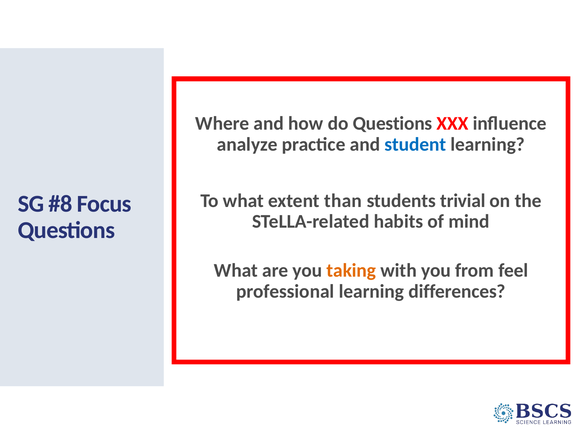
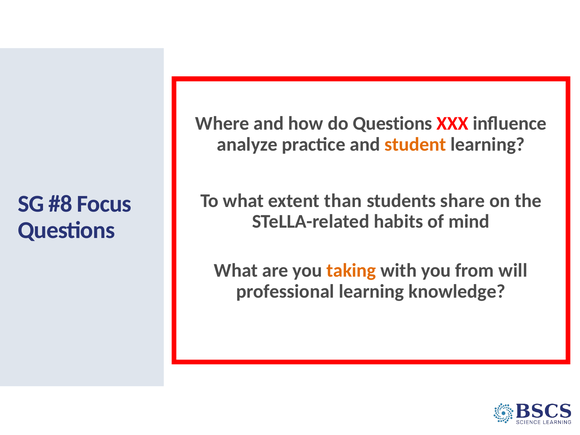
student colour: blue -> orange
trivial: trivial -> share
feel: feel -> will
differences: differences -> knowledge
